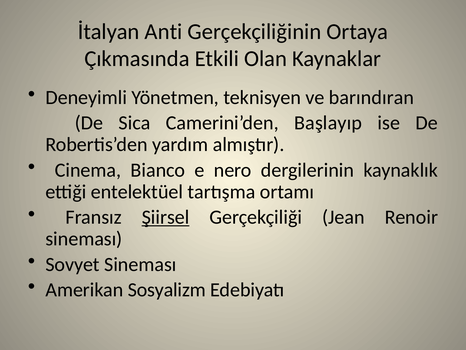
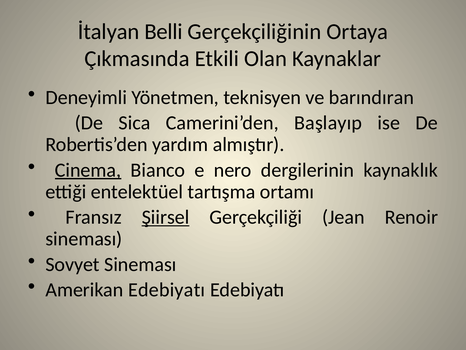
Anti: Anti -> Belli
Cinema underline: none -> present
Amerikan Sosyalizm: Sosyalizm -> Edebiyatı
